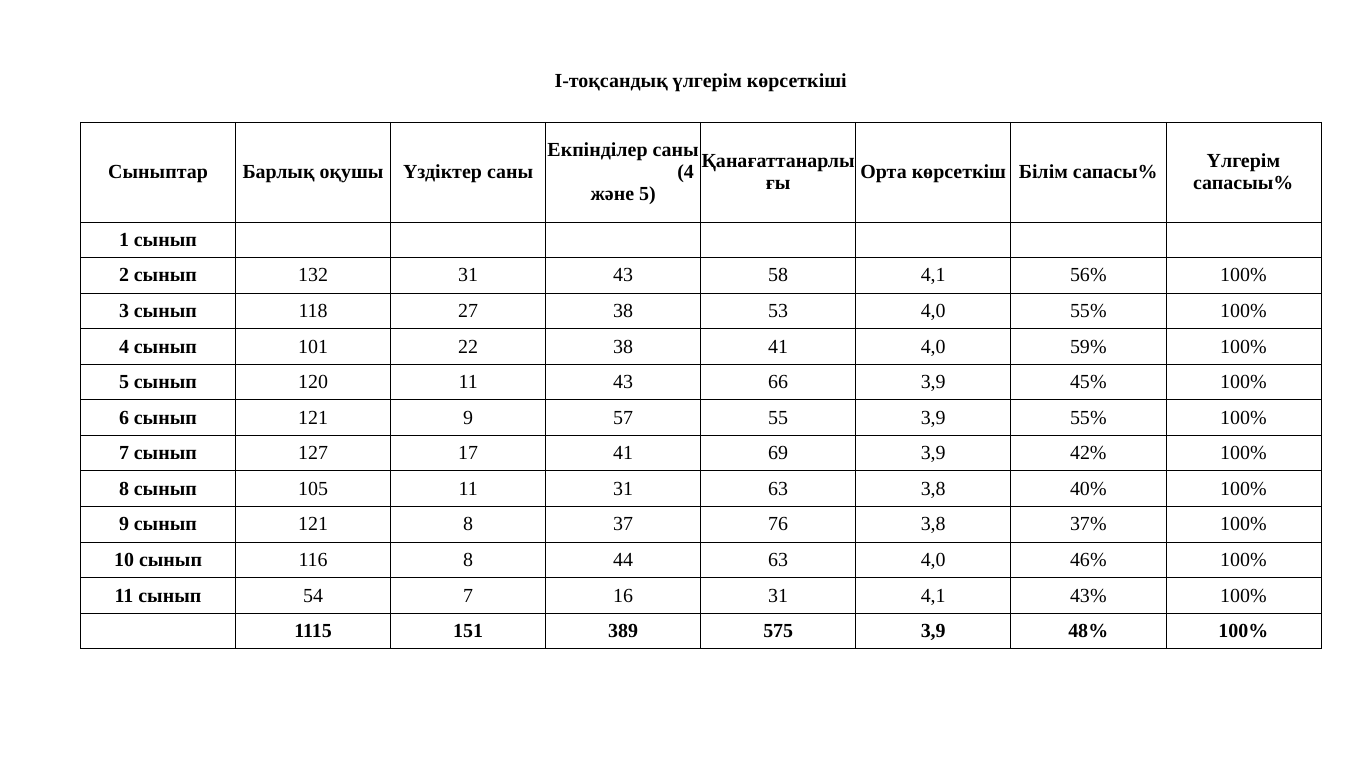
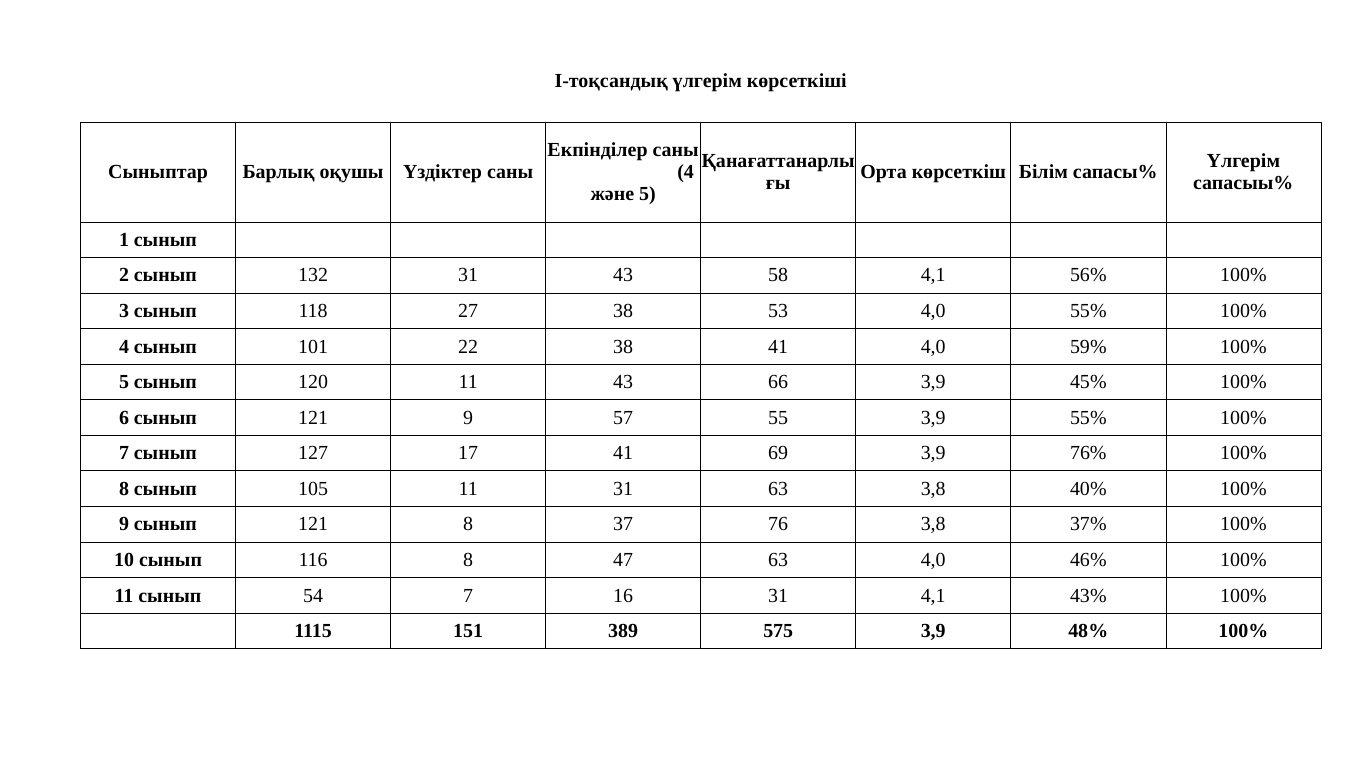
42%: 42% -> 76%
44: 44 -> 47
